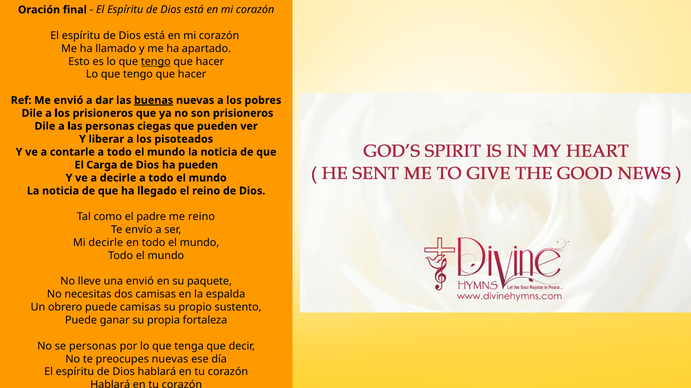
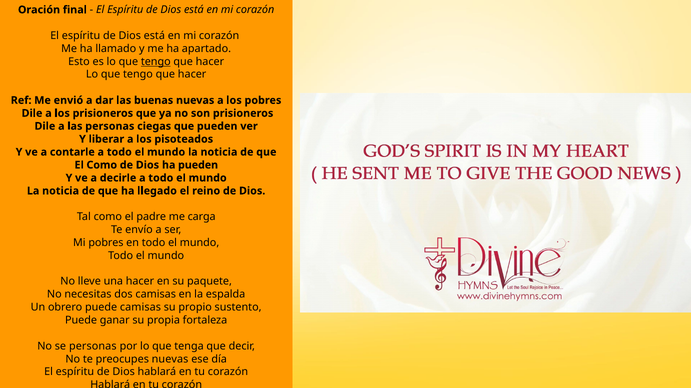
buenas underline: present -> none
El Carga: Carga -> Como
me reino: reino -> carga
Mi decirle: decirle -> pobres
una envió: envió -> hacer
